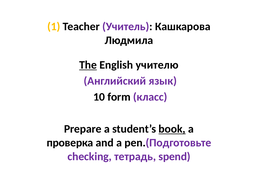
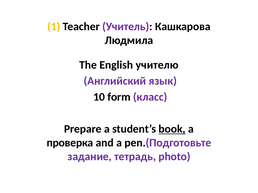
The underline: present -> none
checking: checking -> задание
spend: spend -> photo
